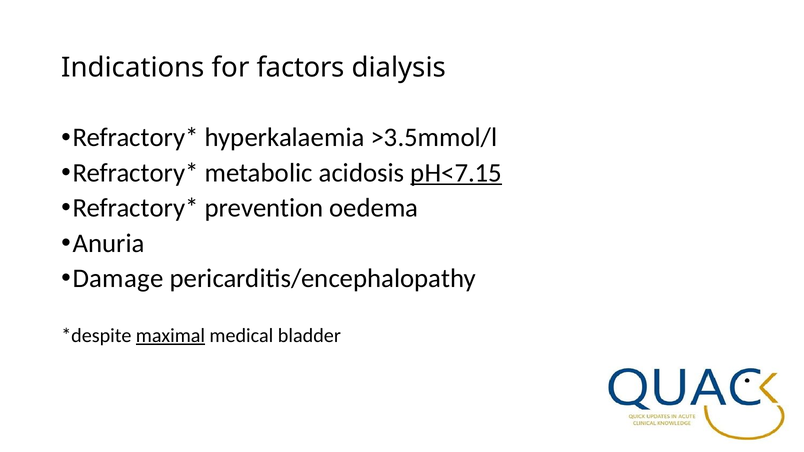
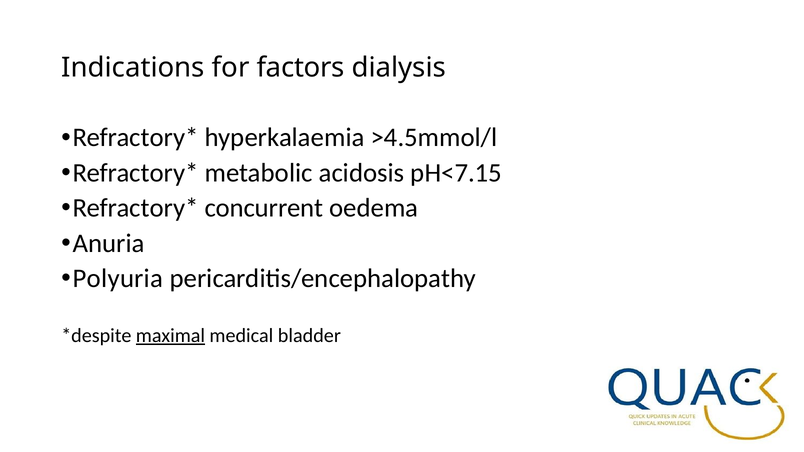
>3.5mmol/l: >3.5mmol/l -> >4.5mmol/l
pH<7.15 underline: present -> none
prevention: prevention -> concurrent
Damage: Damage -> Polyuria
